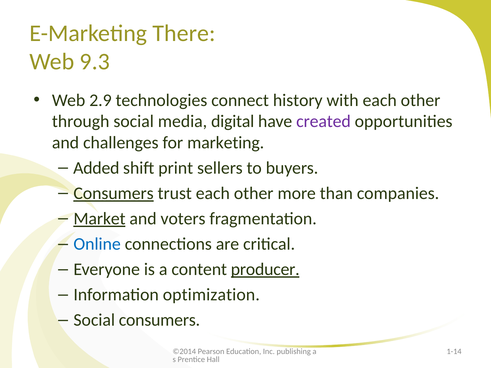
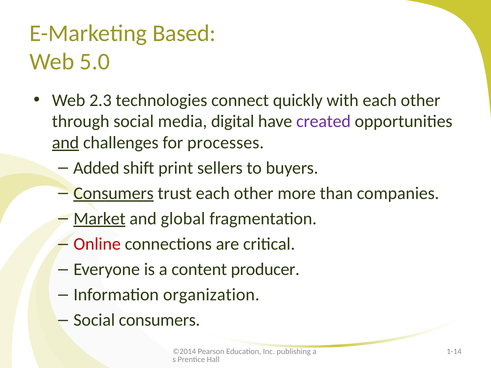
There: There -> Based
9.3: 9.3 -> 5.0
2.9: 2.9 -> 2.3
history: history -> quickly
and at (66, 143) underline: none -> present
marketing: marketing -> processes
voters: voters -> global
Online colour: blue -> red
producer underline: present -> none
optimization: optimization -> organization
